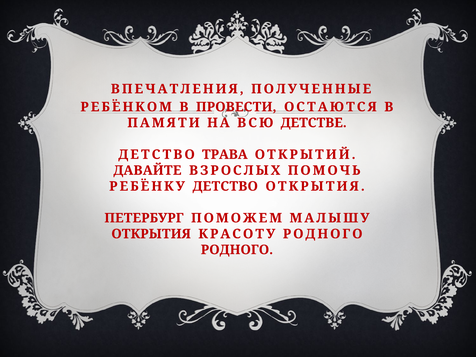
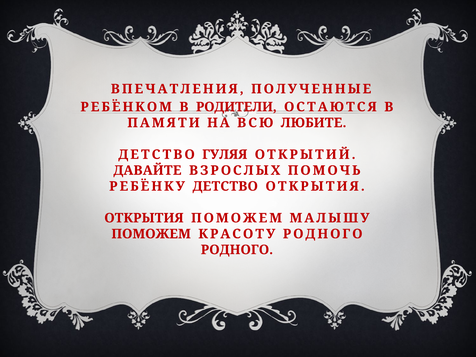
ПРОВЕСТИ: ПРОВЕСТИ -> РОДИТЕЛИ
ДЕТСТВЕ: ДЕТСТВЕ -> ЛЮБИТЕ
ТРАВА: ТРАВА -> ГУЛЯЯ
ПЕТЕРБУРГ at (144, 218): ПЕТЕРБУРГ -> ОТКРЫТИЯ
ОТКРЫТИЯ at (151, 234): ОТКРЫТИЯ -> ПОМОЖЕМ
